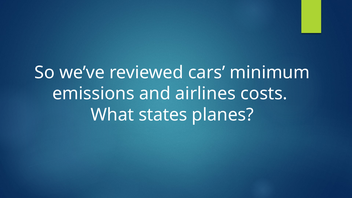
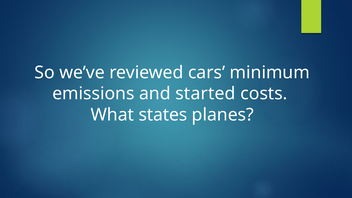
airlines: airlines -> started
